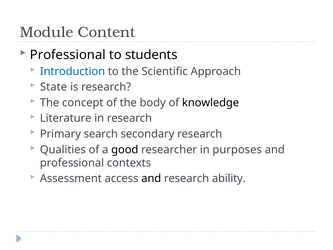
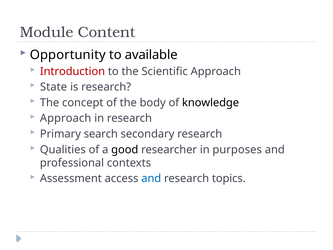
Professional at (68, 55): Professional -> Opportunity
students: students -> available
Introduction colour: blue -> red
Literature at (66, 118): Literature -> Approach
and at (151, 178) colour: black -> blue
ability: ability -> topics
